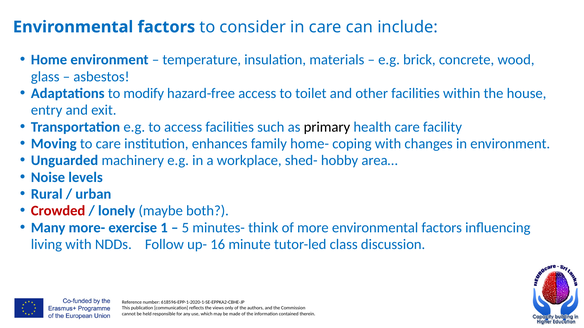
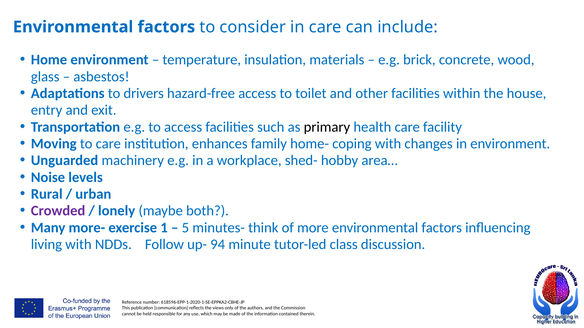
modify: modify -> drivers
Crowded colour: red -> purple
16: 16 -> 94
